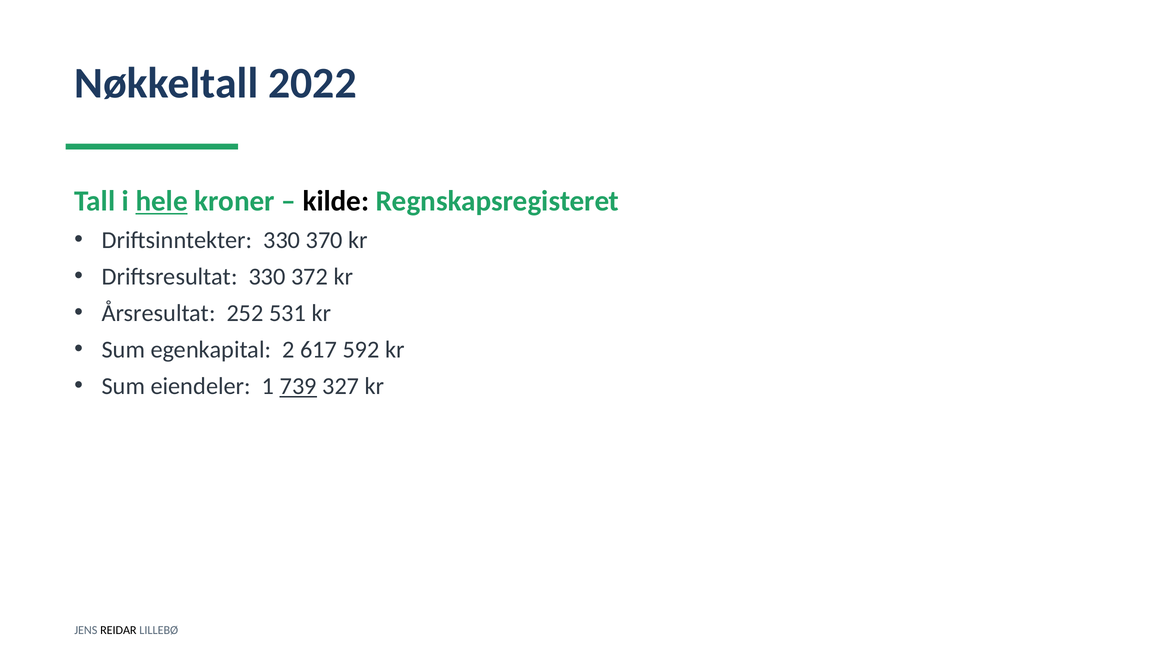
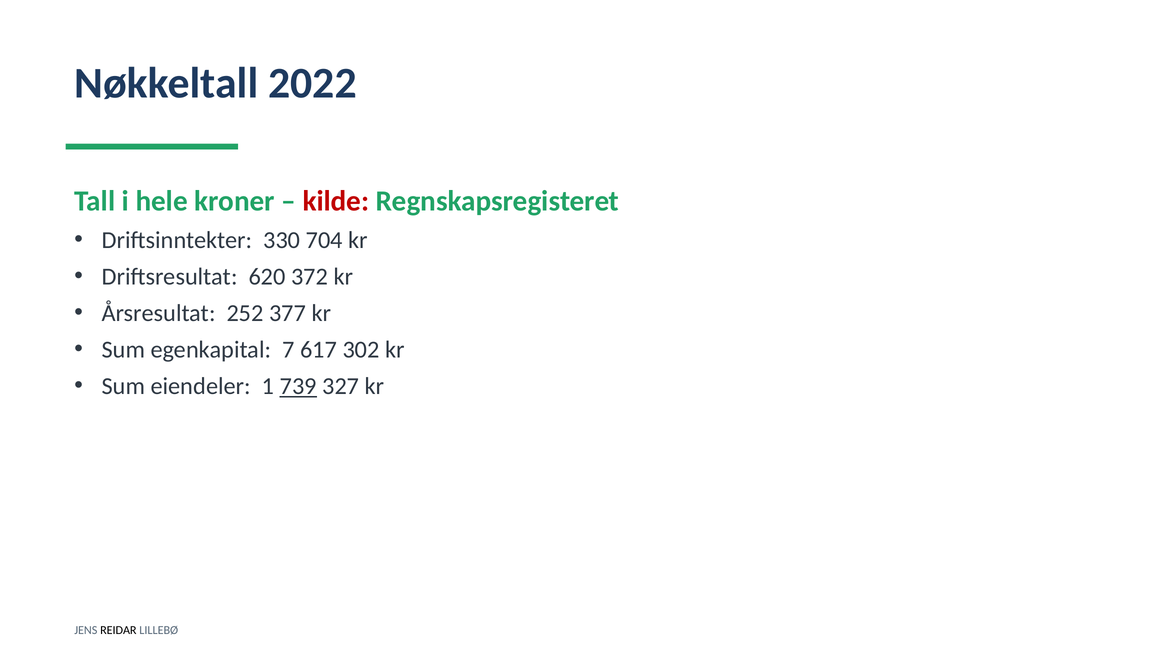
hele underline: present -> none
kilde colour: black -> red
370: 370 -> 704
Driftsresultat 330: 330 -> 620
531: 531 -> 377
2: 2 -> 7
592: 592 -> 302
